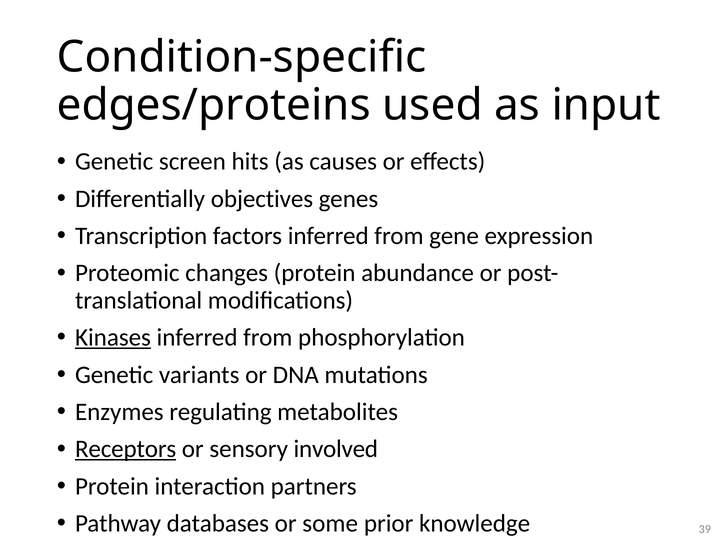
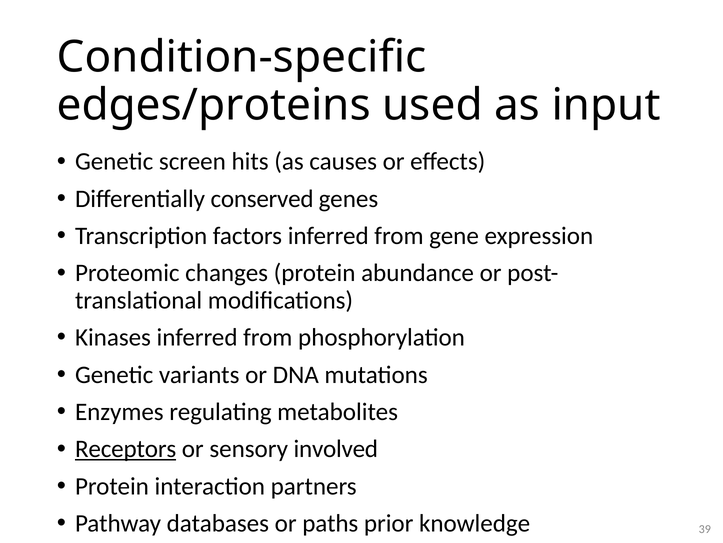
objectives: objectives -> conserved
Kinases underline: present -> none
some: some -> paths
